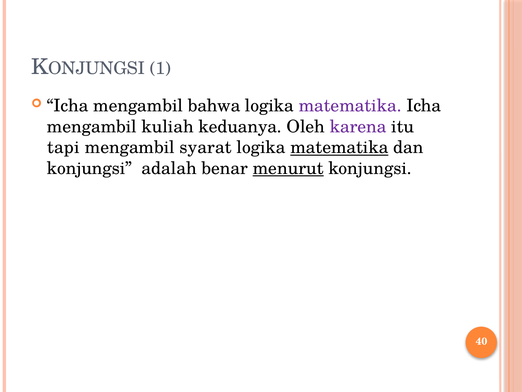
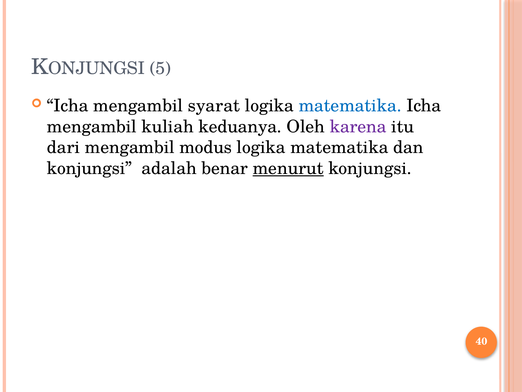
1: 1 -> 5
bahwa: bahwa -> syarat
matematika at (350, 106) colour: purple -> blue
tapi: tapi -> dari
syarat: syarat -> modus
matematika at (339, 147) underline: present -> none
